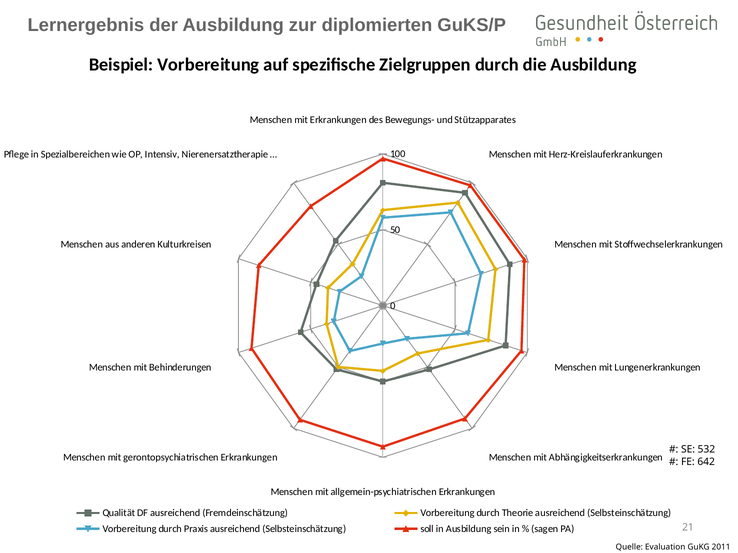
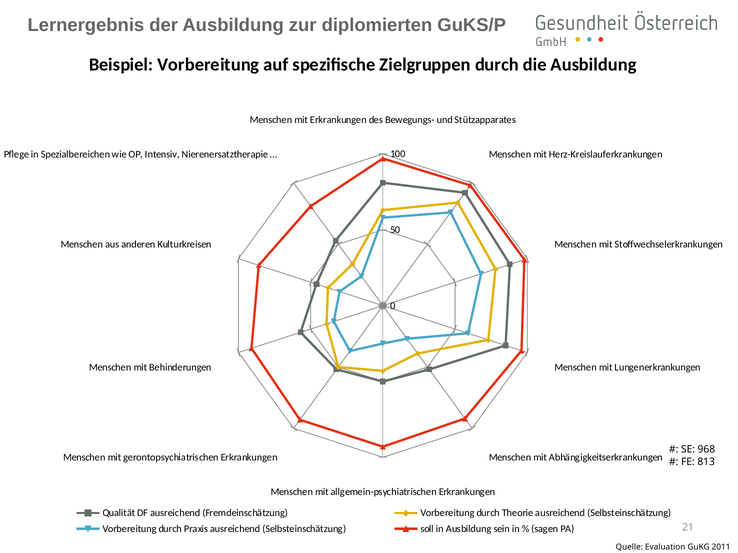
532: 532 -> 968
642: 642 -> 813
